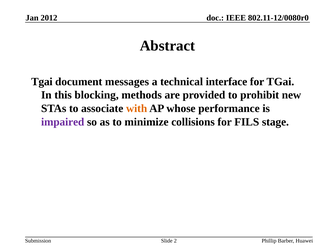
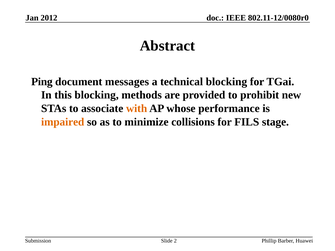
Tgai at (42, 82): Tgai -> Ping
technical interface: interface -> blocking
impaired colour: purple -> orange
